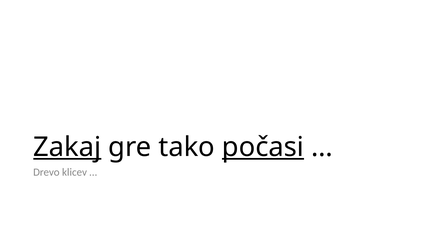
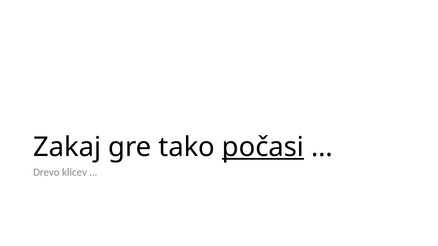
Zakaj underline: present -> none
